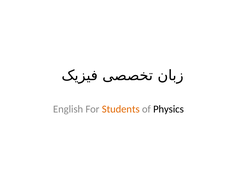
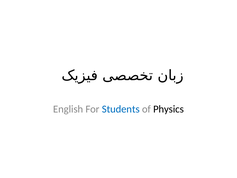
Students colour: orange -> blue
